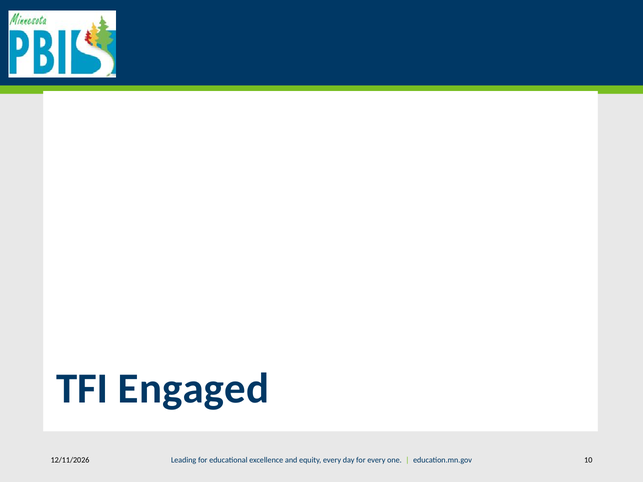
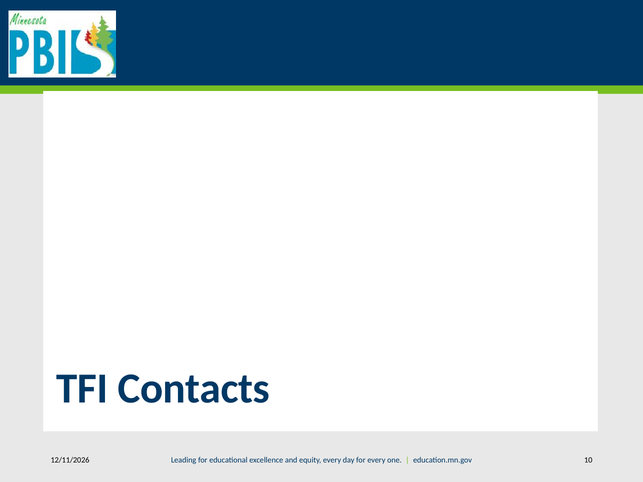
Engaged: Engaged -> Contacts
